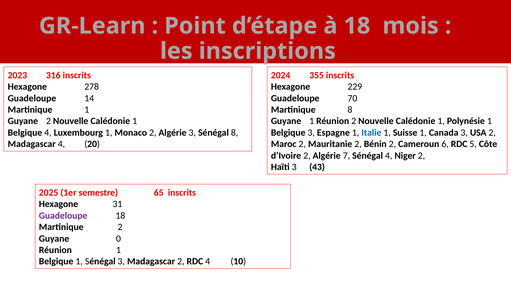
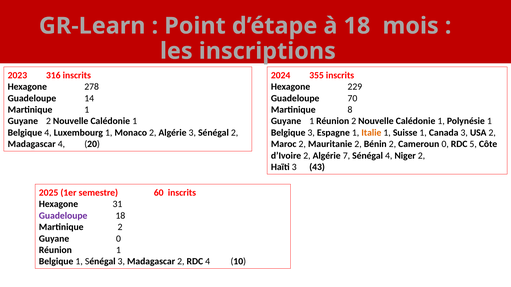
Sénégal 8: 8 -> 2
Italie colour: blue -> orange
Cameroun 6: 6 -> 0
65: 65 -> 60
